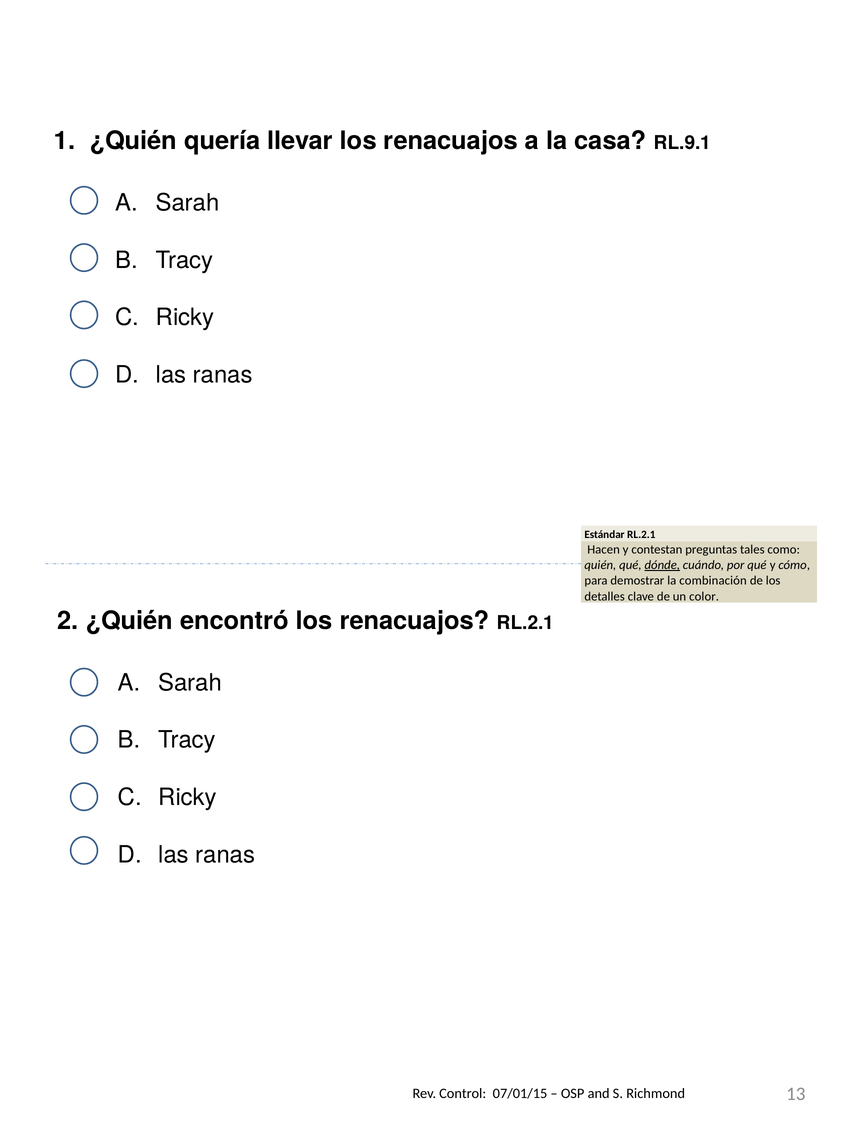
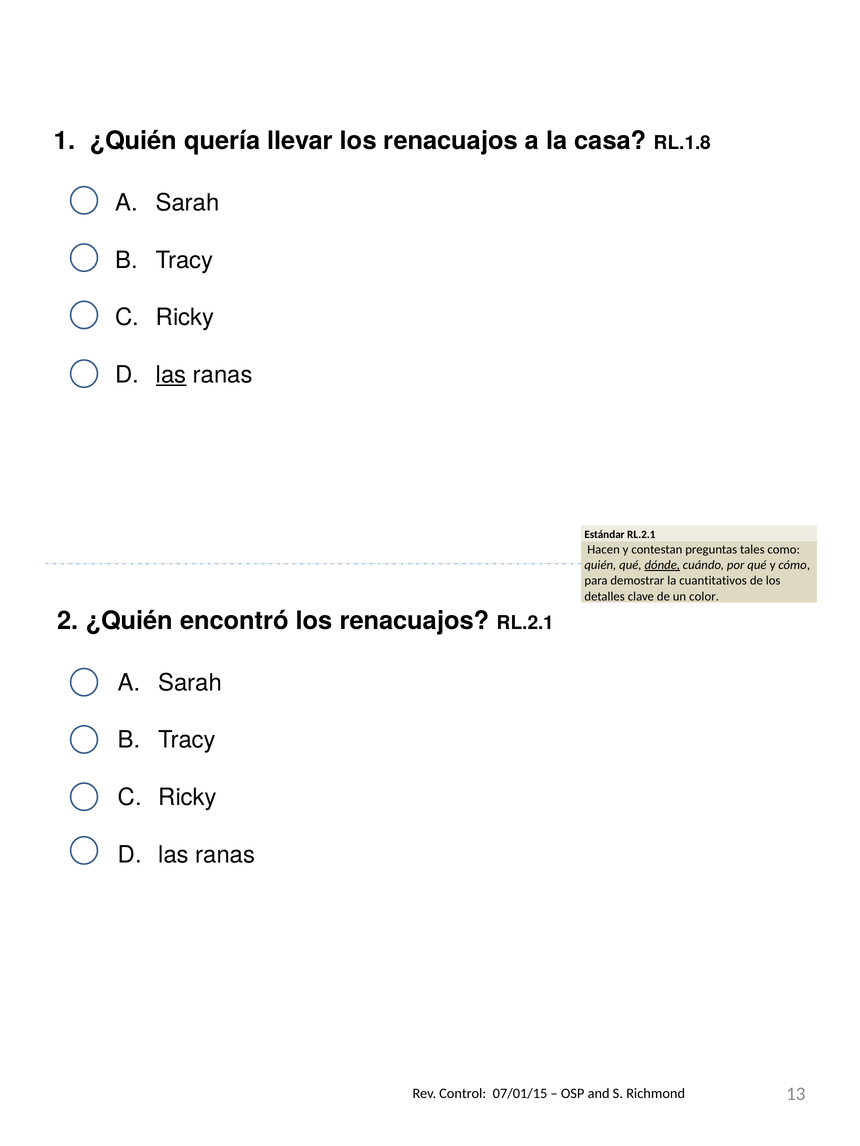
RL.9.1: RL.9.1 -> RL.1.8
las at (171, 375) underline: none -> present
combinación: combinación -> cuantitativos
